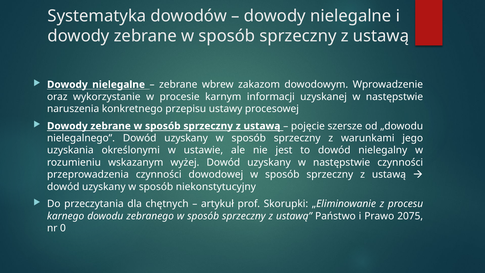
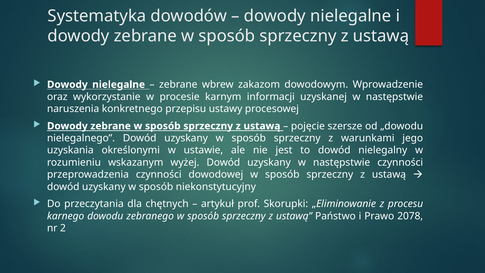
2075: 2075 -> 2078
0: 0 -> 2
